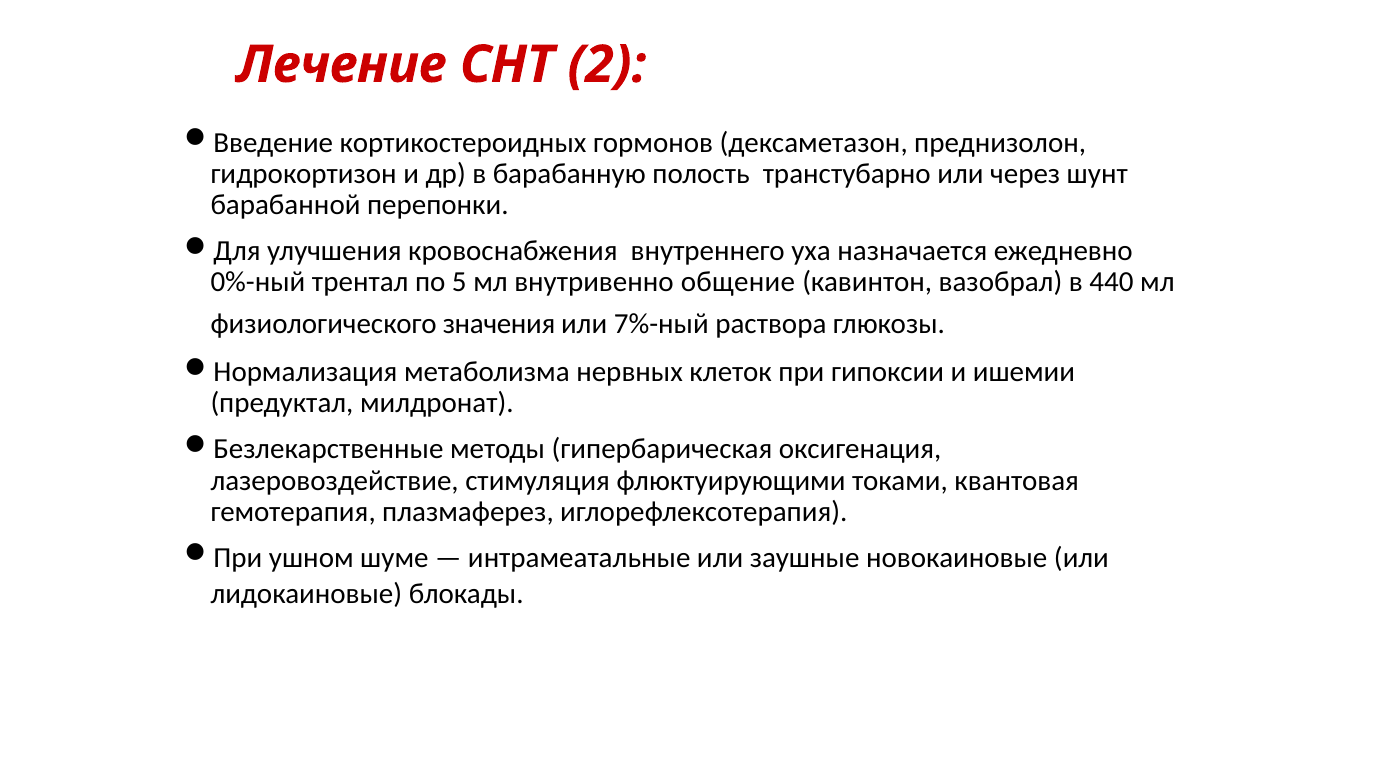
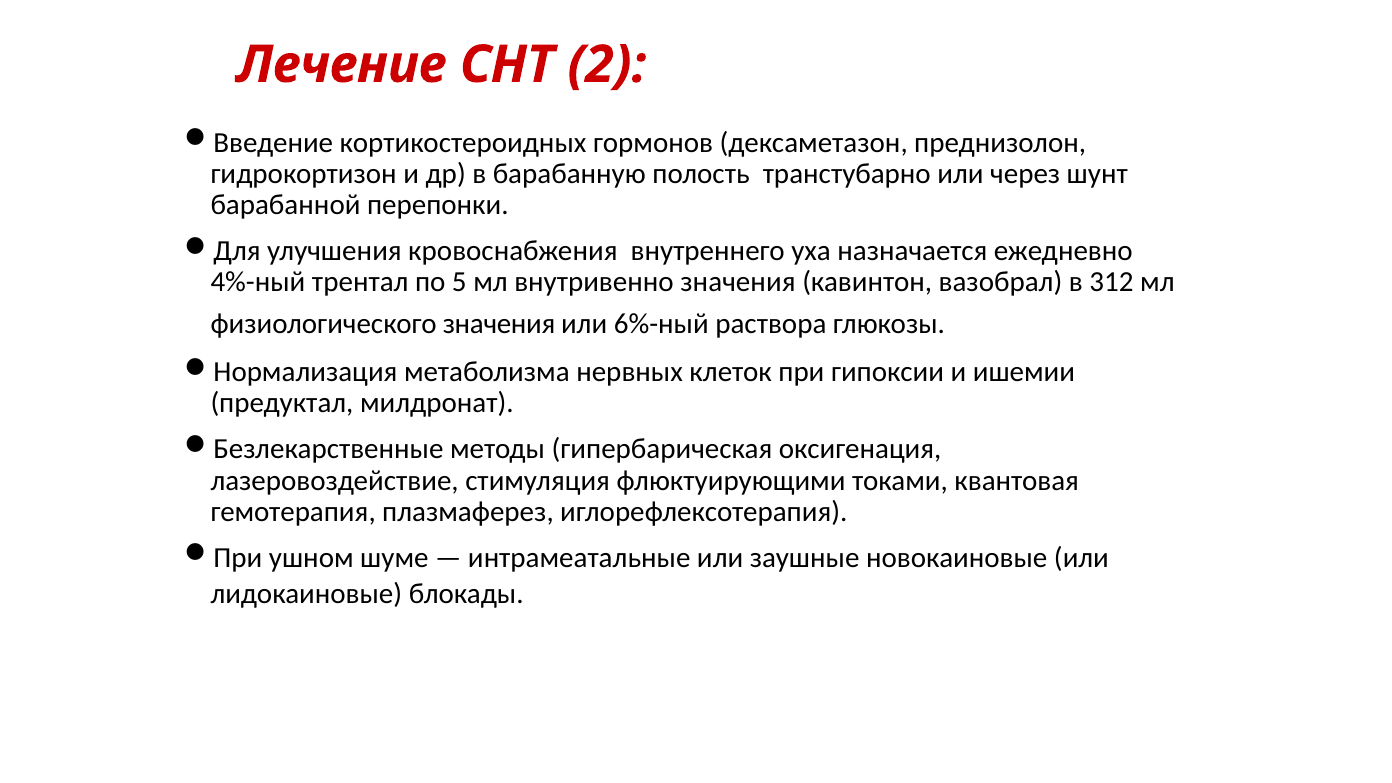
0%-ный: 0%-ный -> 4%-ный
внутривенно общение: общение -> значения
440: 440 -> 312
7%-ный: 7%-ный -> 6%-ный
